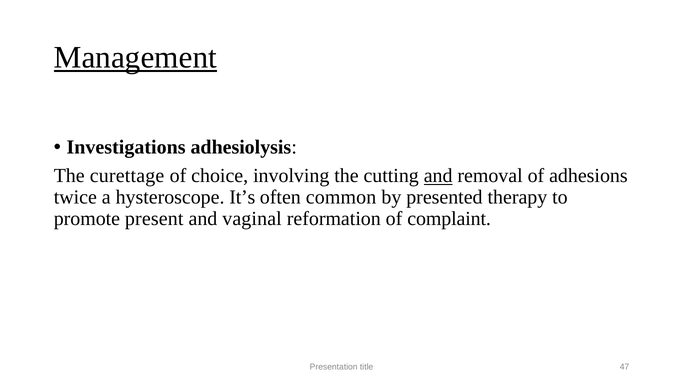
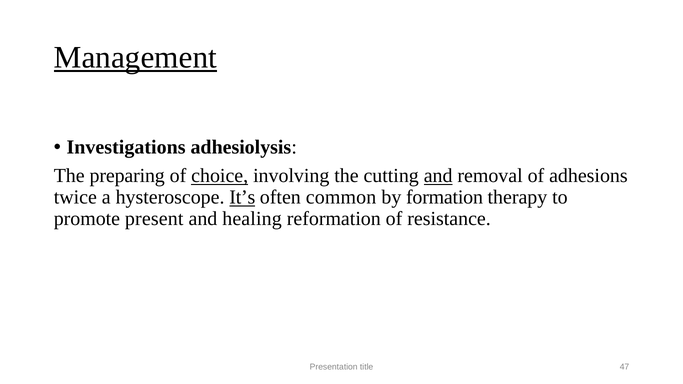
curettage: curettage -> preparing
choice underline: none -> present
It’s underline: none -> present
presented: presented -> formation
vaginal: vaginal -> healing
complaint: complaint -> resistance
